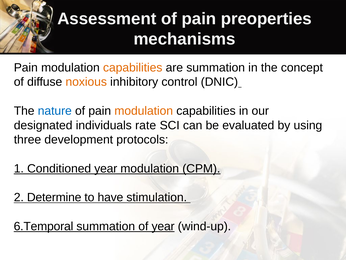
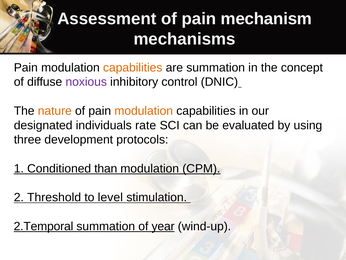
preoperties: preoperties -> mechanism
noxious colour: orange -> purple
nature colour: blue -> orange
Conditioned year: year -> than
Determine: Determine -> Threshold
have: have -> level
6.Temporal: 6.Temporal -> 2.Temporal
